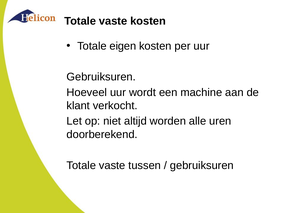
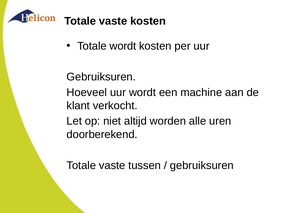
Totale eigen: eigen -> wordt
